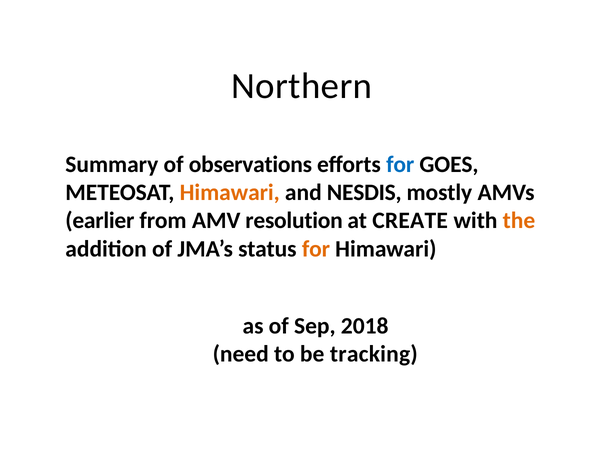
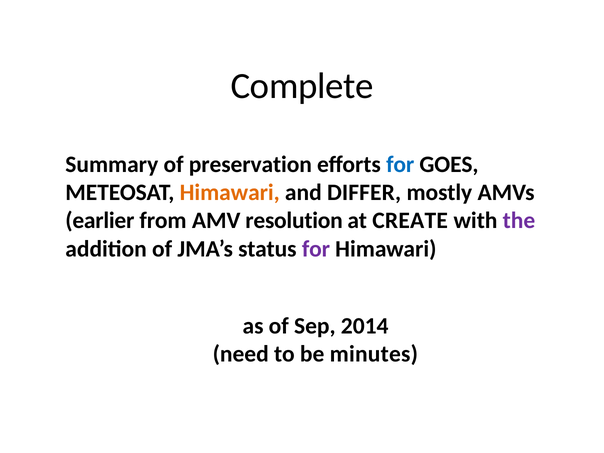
Northern: Northern -> Complete
observations: observations -> preservation
NESDIS: NESDIS -> DIFFER
the colour: orange -> purple
for at (316, 249) colour: orange -> purple
2018: 2018 -> 2014
tracking: tracking -> minutes
